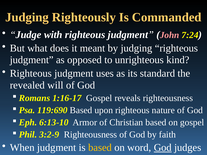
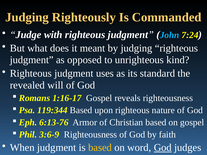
John colour: pink -> light blue
119:690: 119:690 -> 119:344
6:13-10: 6:13-10 -> 6:13-76
3:2-9: 3:2-9 -> 3:6-9
